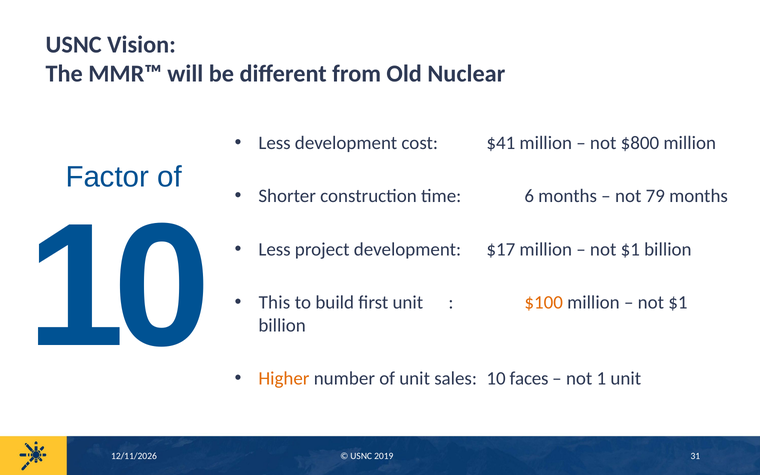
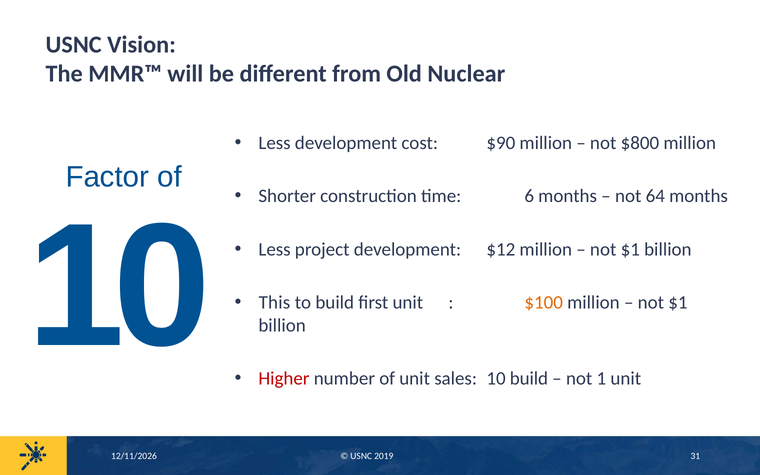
$41: $41 -> $90
79: 79 -> 64
$17: $17 -> $12
Higher colour: orange -> red
10 faces: faces -> build
